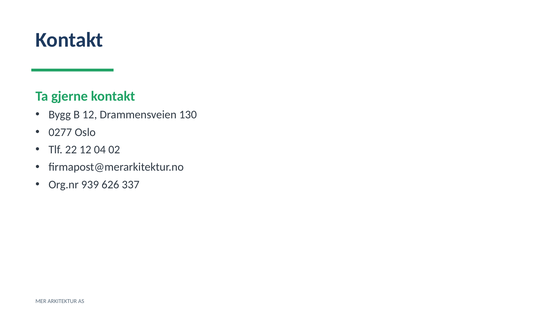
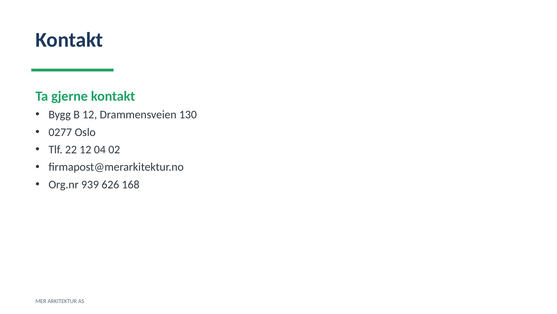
337: 337 -> 168
